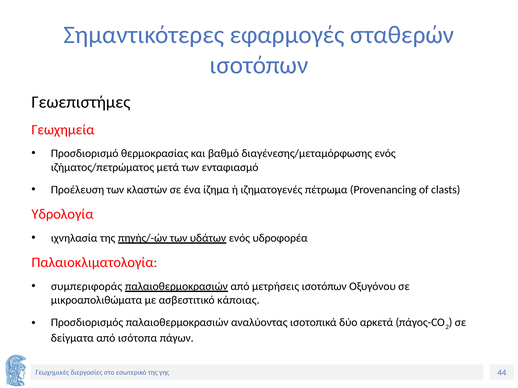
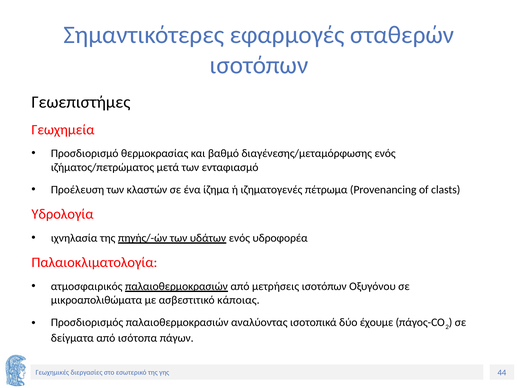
συμπεριφοράς: συμπεριφοράς -> ατμοσφαιρικός
αρκετά: αρκετά -> έχουμε
